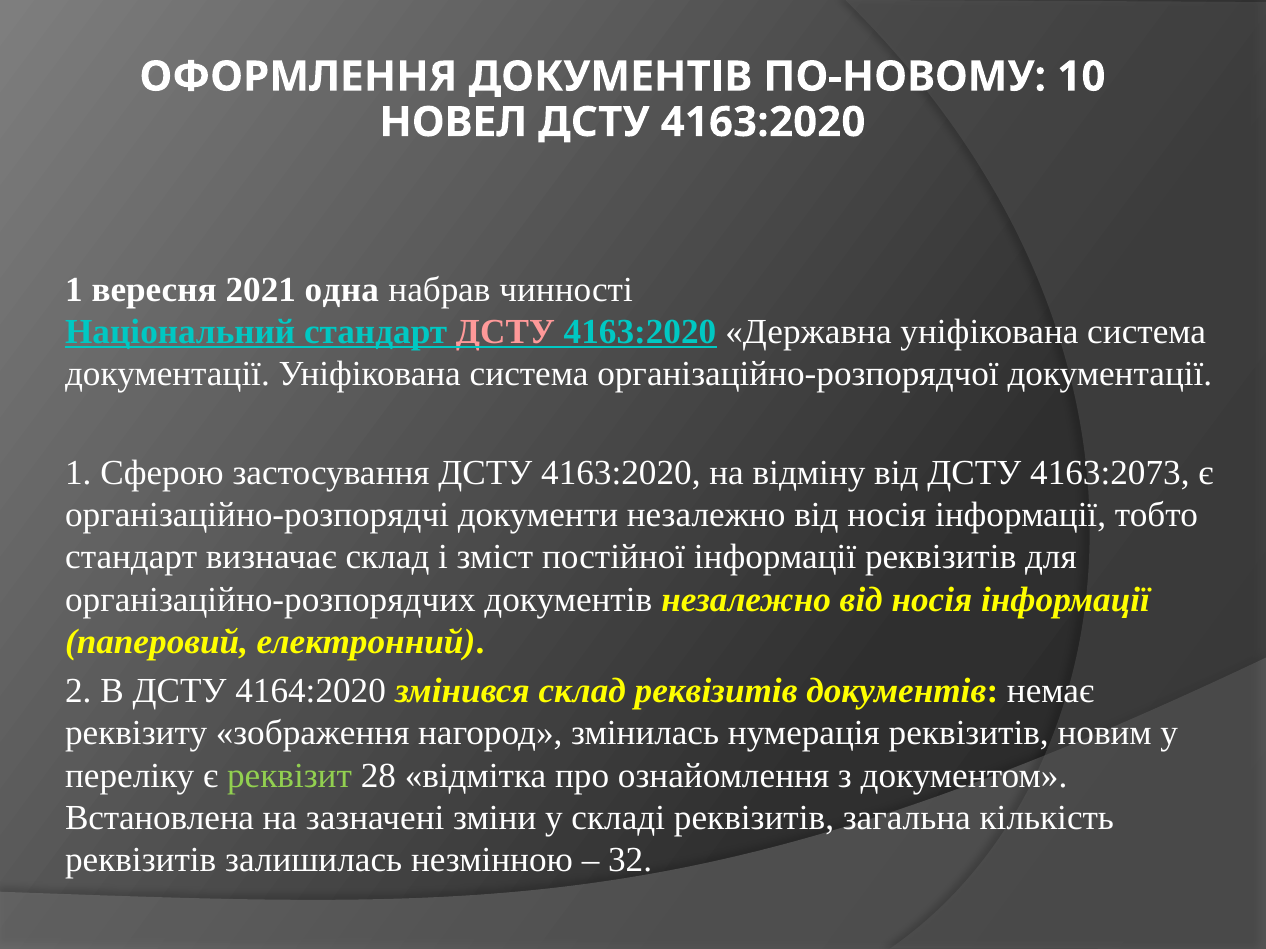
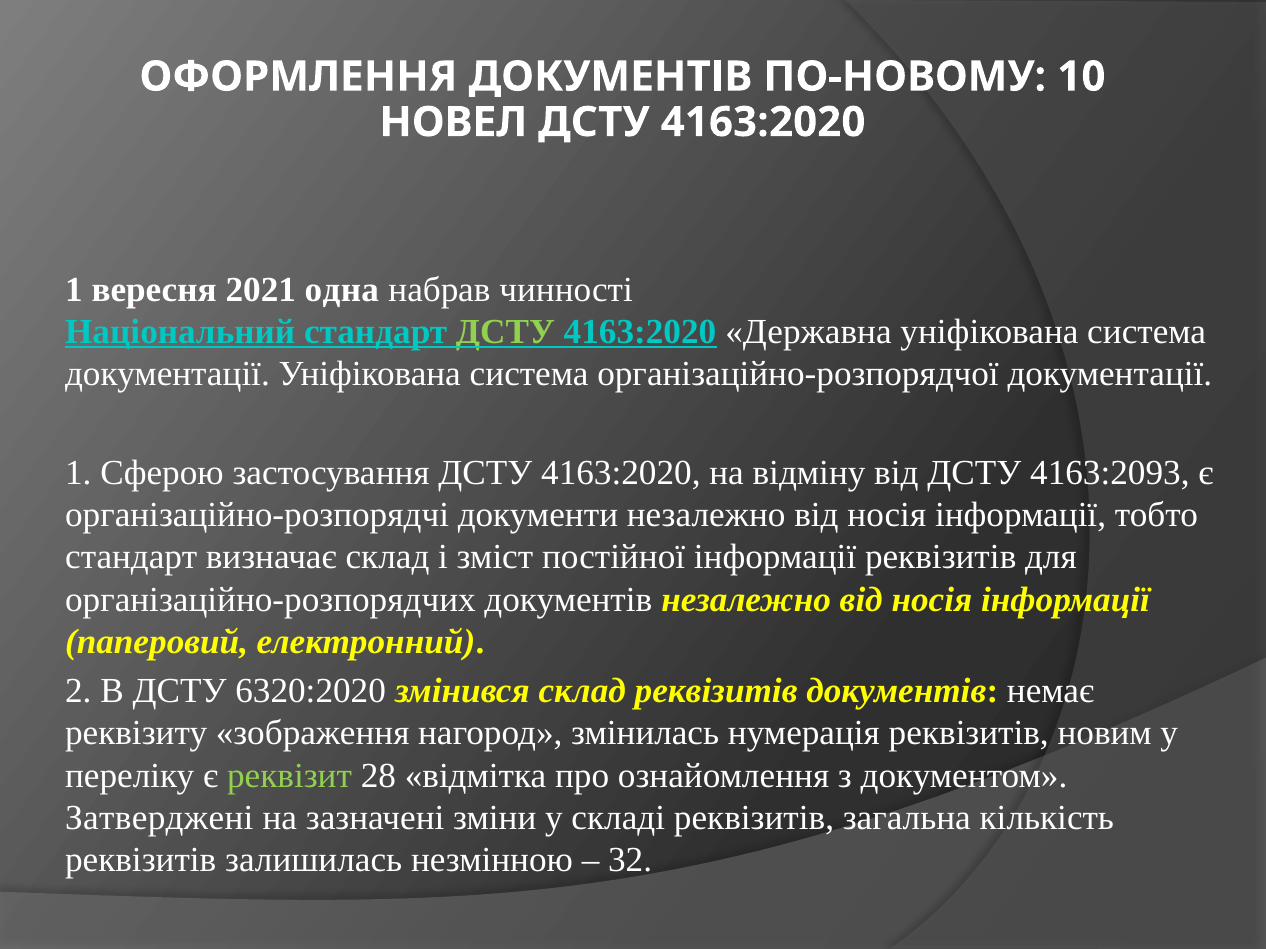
ДСТУ at (505, 332) colour: pink -> light green
4163:2073: 4163:2073 -> 4163:2093
4164:2020: 4164:2020 -> 6320:2020
Встановлена: Встановлена -> Затверджені
